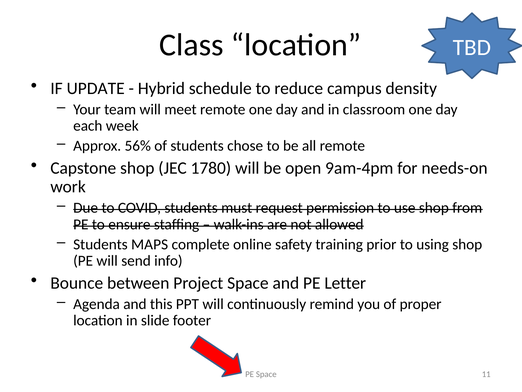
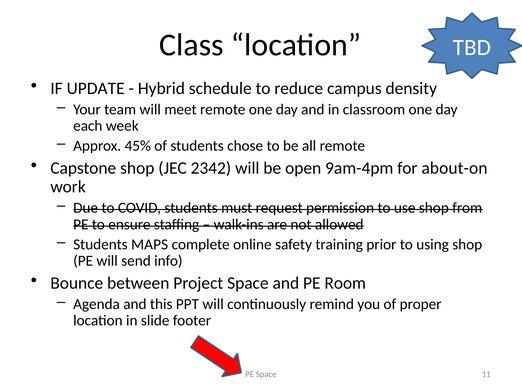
56%: 56% -> 45%
1780: 1780 -> 2342
needs-on: needs-on -> about-on
Letter: Letter -> Room
